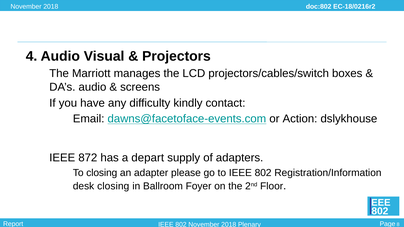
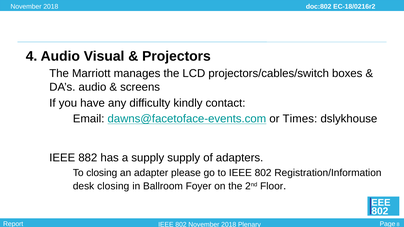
Action: Action -> Times
872: 872 -> 882
a depart: depart -> supply
